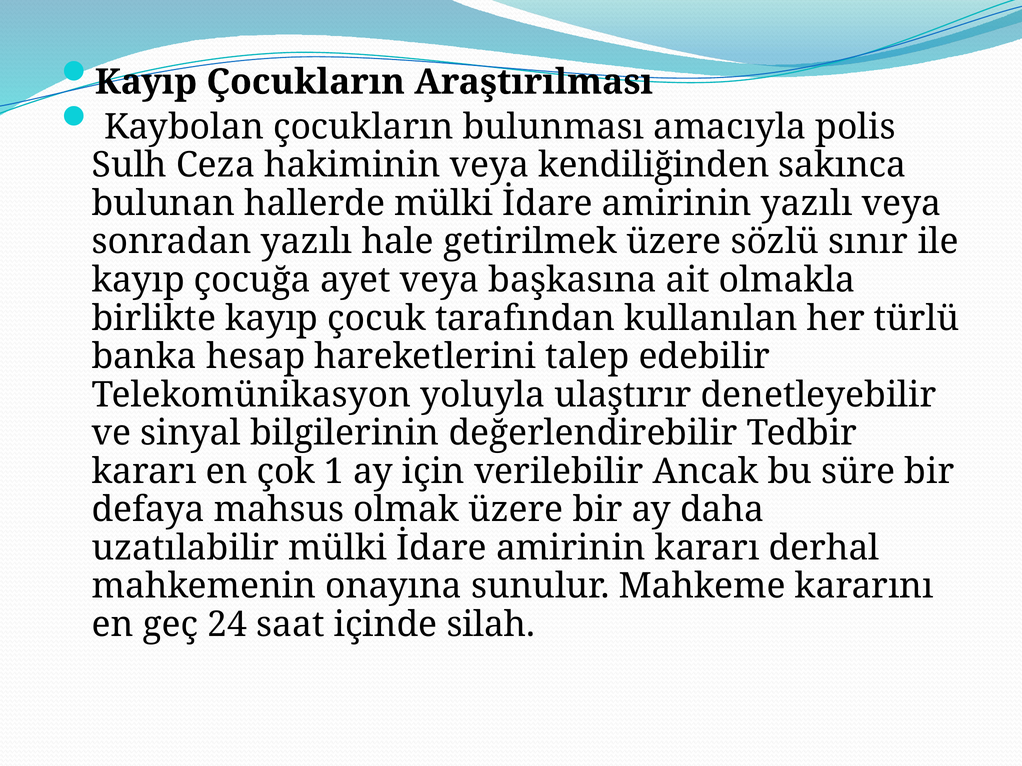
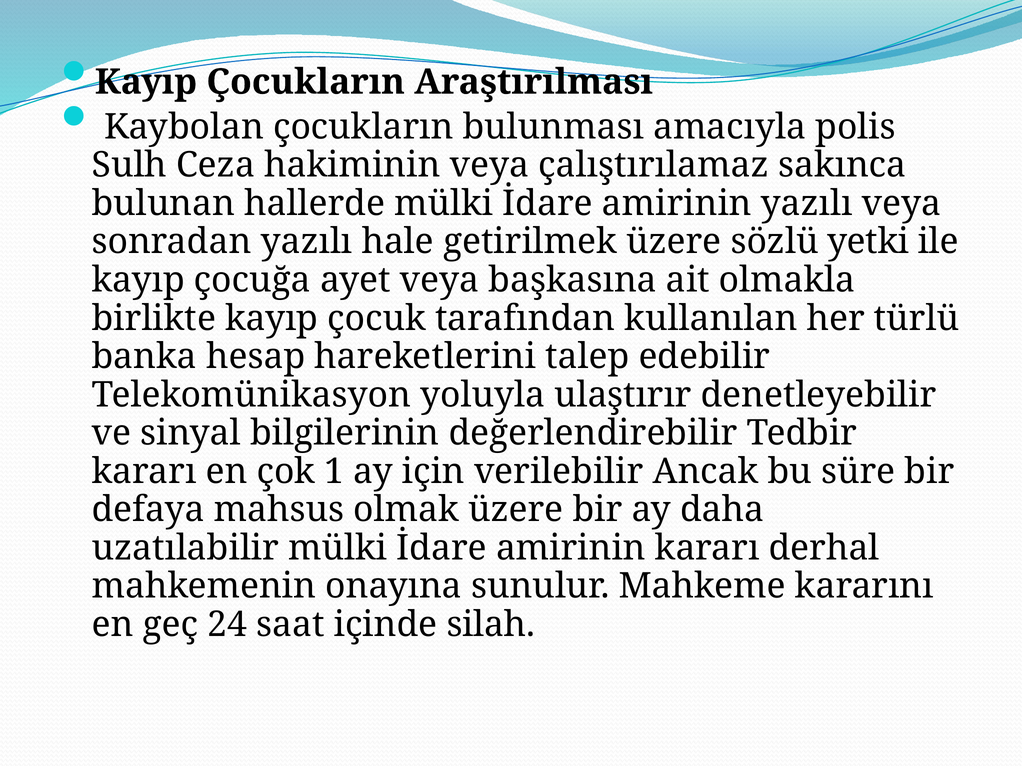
kendiliğinden: kendiliğinden -> çalıştırılamaz
sınır: sınır -> yetki
